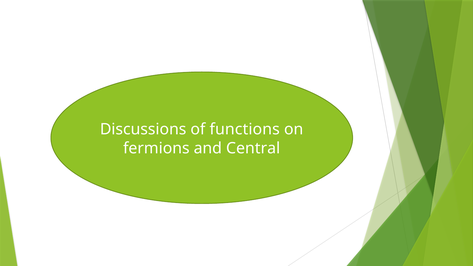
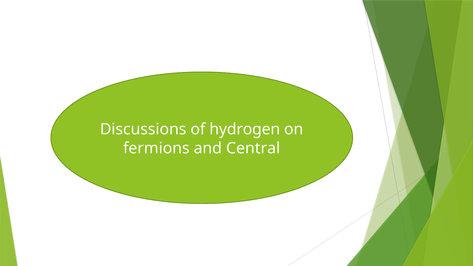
functions: functions -> hydrogen
